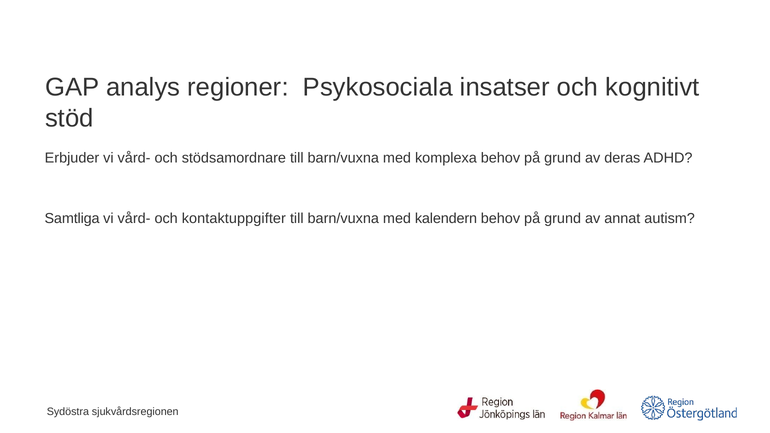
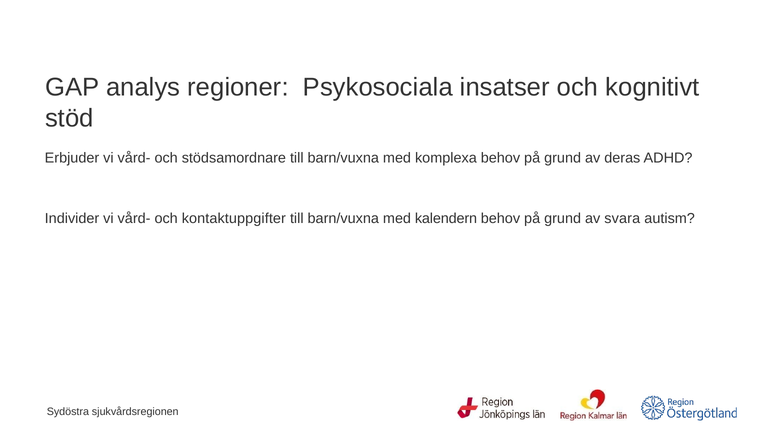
Samtliga: Samtliga -> Individer
annat: annat -> svara
